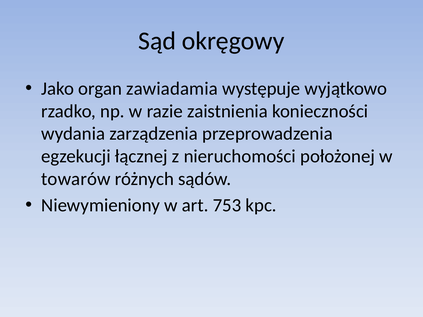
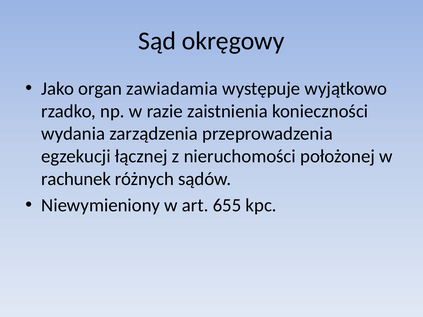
towarów: towarów -> rachunek
753: 753 -> 655
